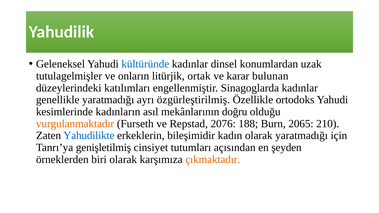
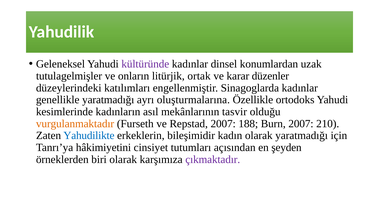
kültüründe colour: blue -> purple
bulunan: bulunan -> düzenler
özgürleştirilmiş: özgürleştirilmiş -> oluşturmalarına
doğru: doğru -> tasvir
Repstad 2076: 2076 -> 2007
Burn 2065: 2065 -> 2007
genişletilmiş: genişletilmiş -> hâkimiyetini
çıkmaktadır colour: orange -> purple
